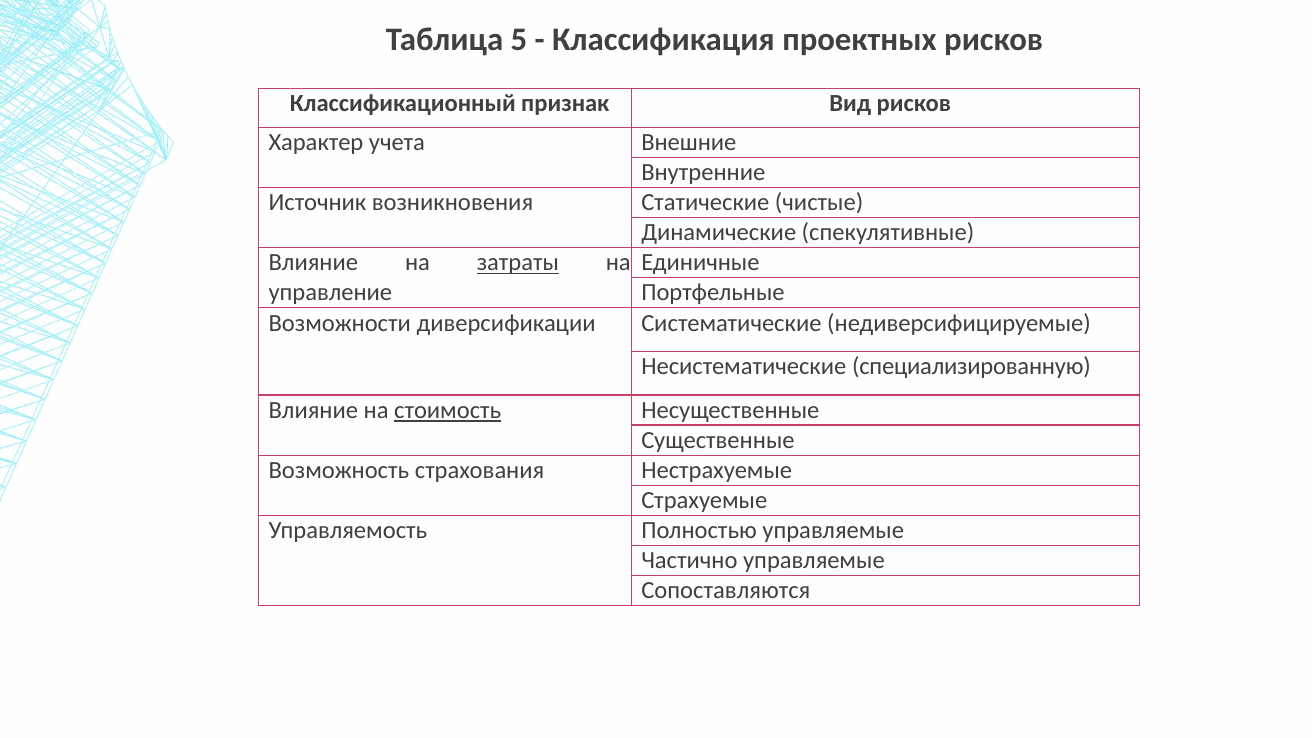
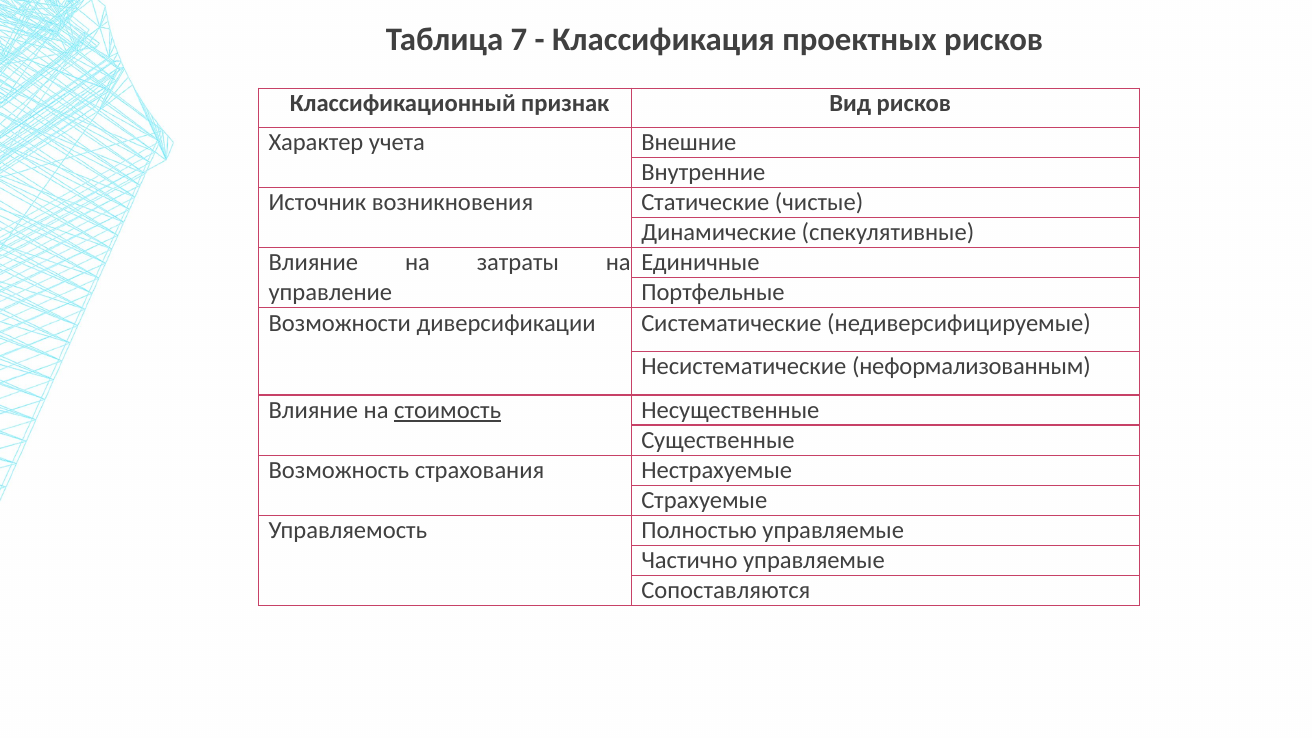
5: 5 -> 7
затраты underline: present -> none
специализированную: специализированную -> неформализованным
